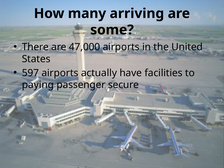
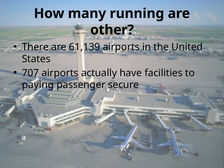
arriving: arriving -> running
some: some -> other
47,000: 47,000 -> 61,139
597: 597 -> 707
